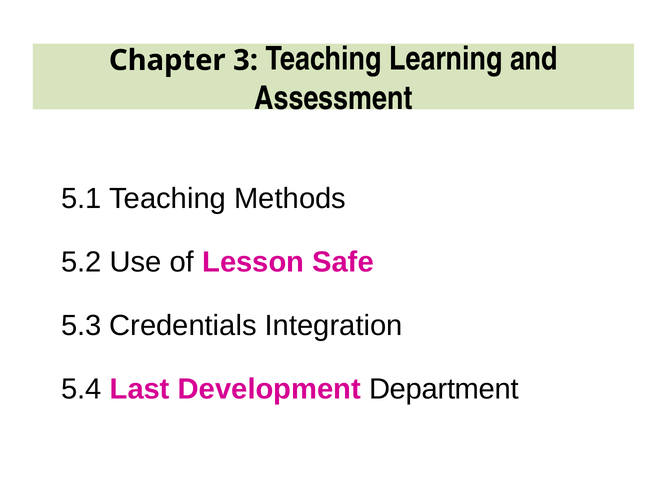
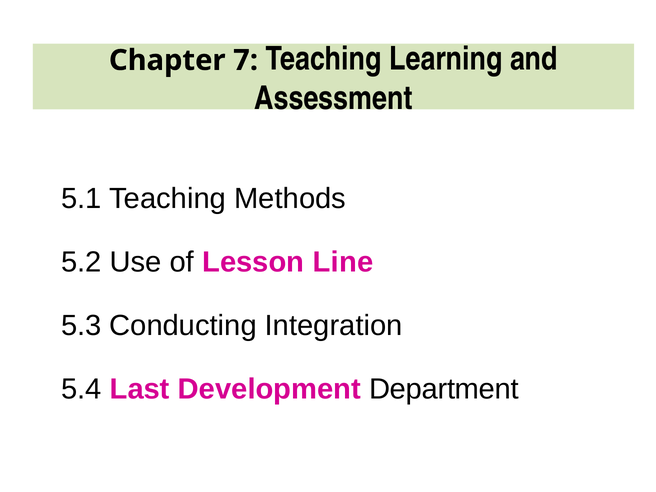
3: 3 -> 7
Safe: Safe -> Line
Credentials: Credentials -> Conducting
